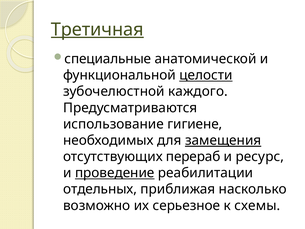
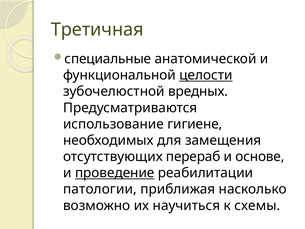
Третичная underline: present -> none
каждого: каждого -> вредных
замещения underline: present -> none
ресурс: ресурс -> основе
отдельных: отдельных -> патологии
серьезное: серьезное -> научиться
